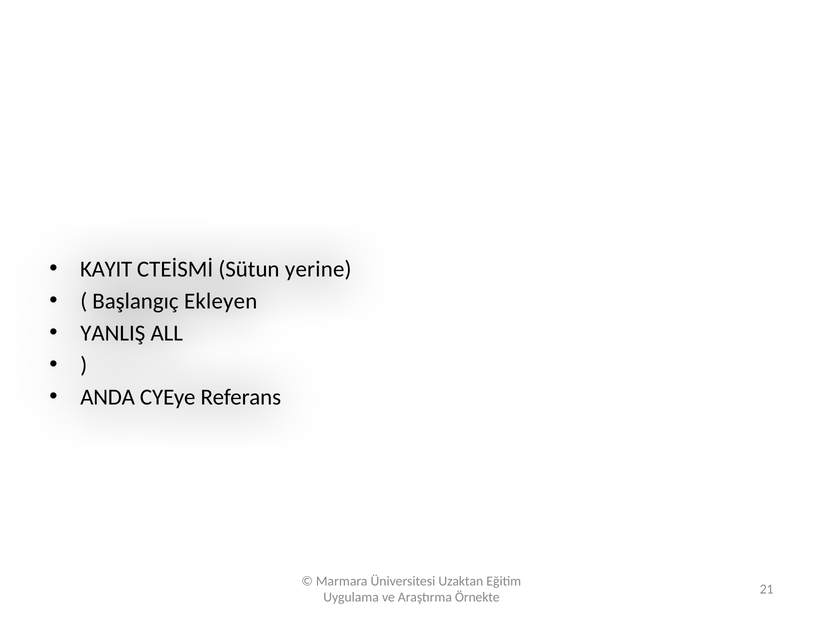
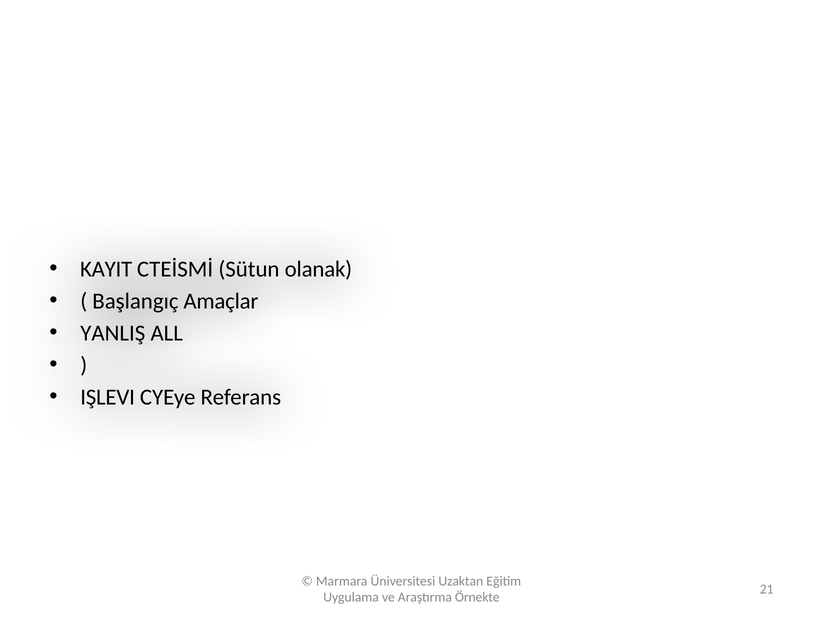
yerine: yerine -> olanak
Ekleyen: Ekleyen -> Amaçlar
ANDA: ANDA -> IŞLEVI
